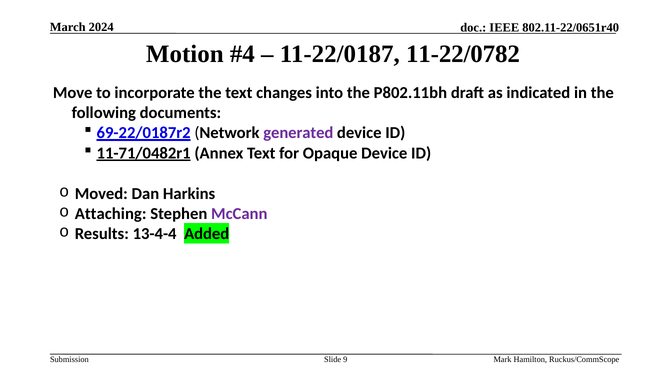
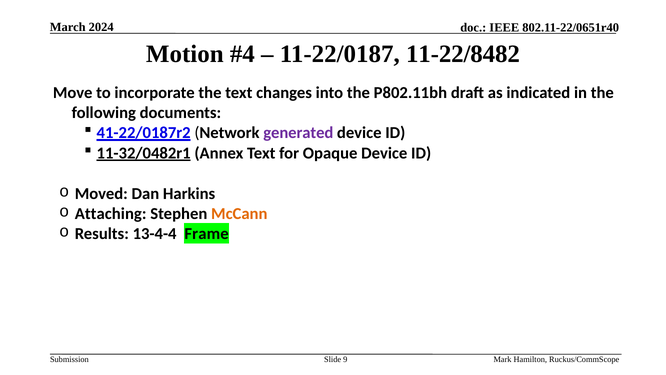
11-22/0782: 11-22/0782 -> 11-22/8482
69-22/0187r2: 69-22/0187r2 -> 41-22/0187r2
11-71/0482r1: 11-71/0482r1 -> 11-32/0482r1
McCann colour: purple -> orange
Added: Added -> Frame
